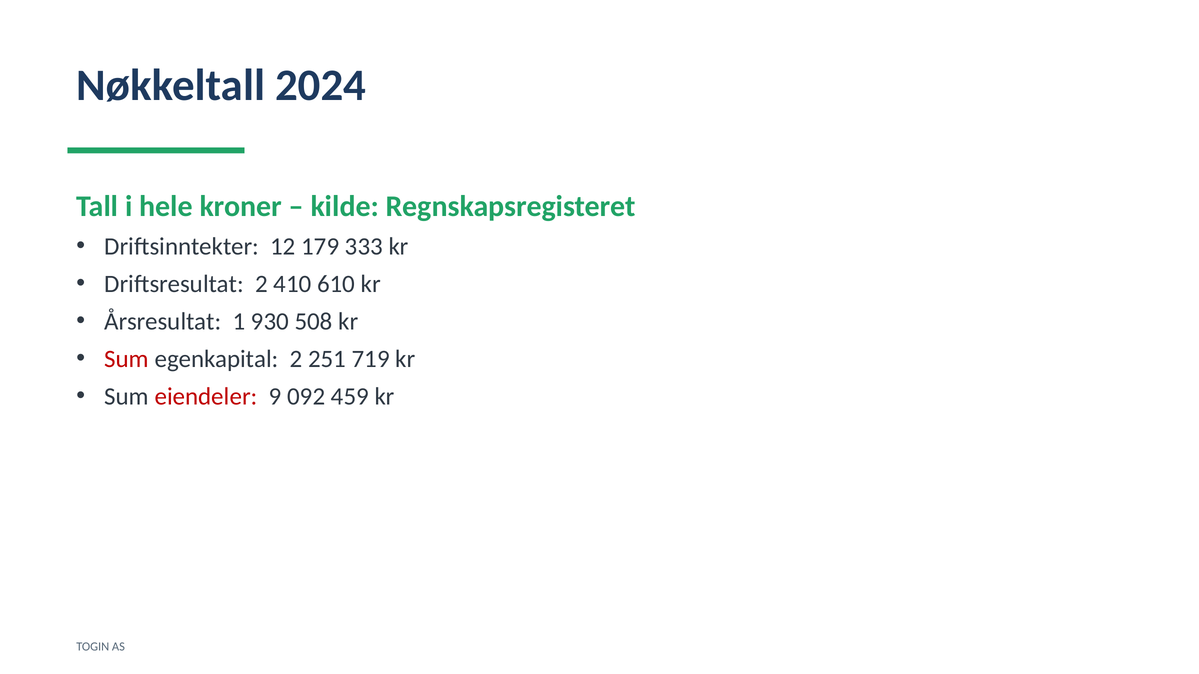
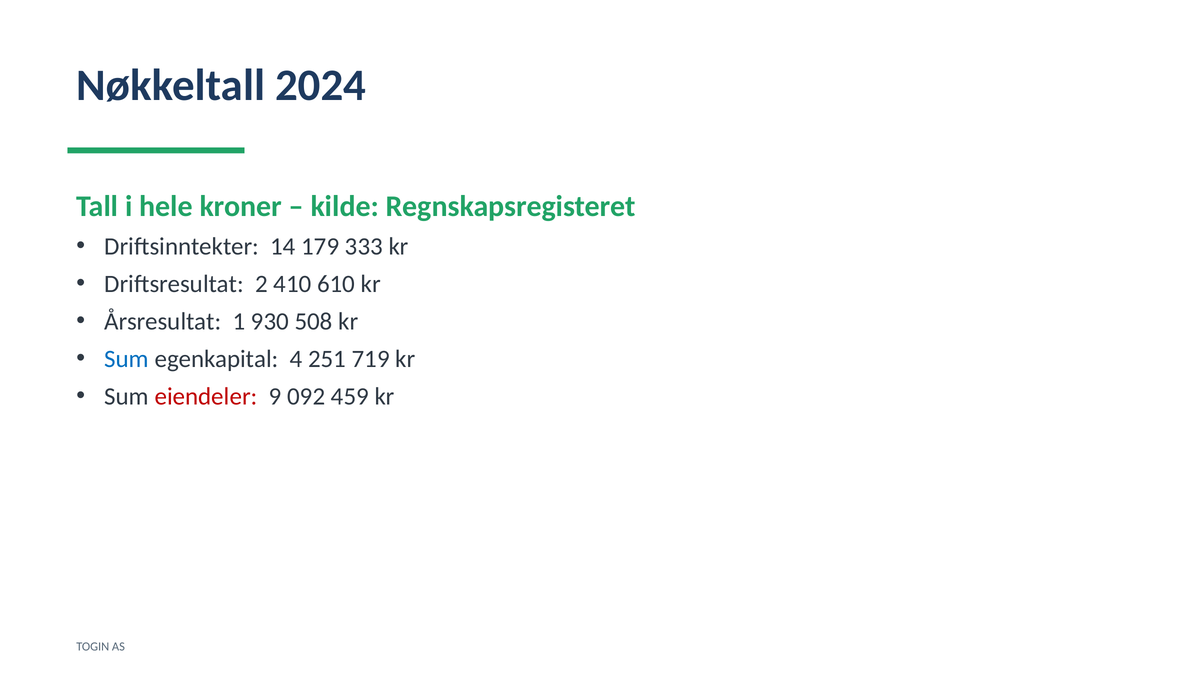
12: 12 -> 14
Sum at (127, 359) colour: red -> blue
egenkapital 2: 2 -> 4
